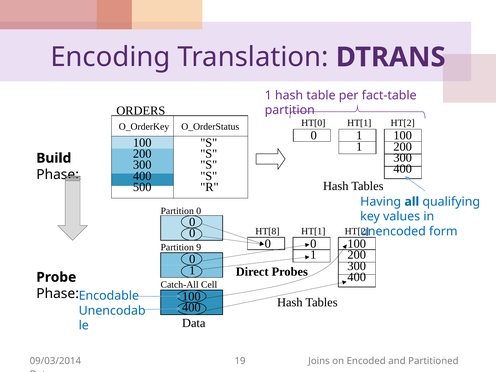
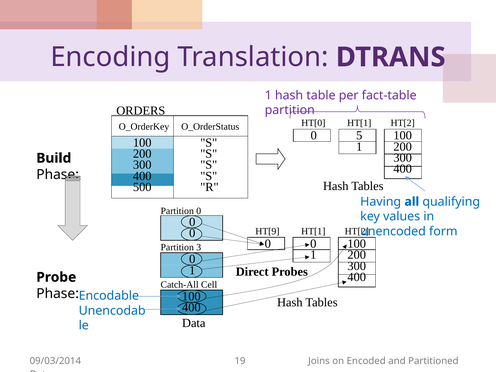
1 at (359, 136): 1 -> 5
HT[8: HT[8 -> HT[9
9: 9 -> 3
